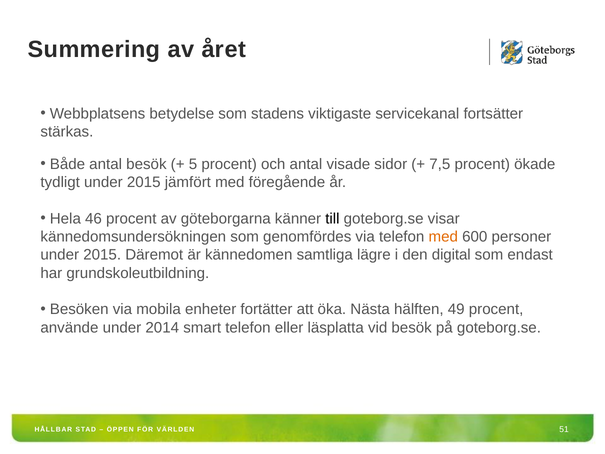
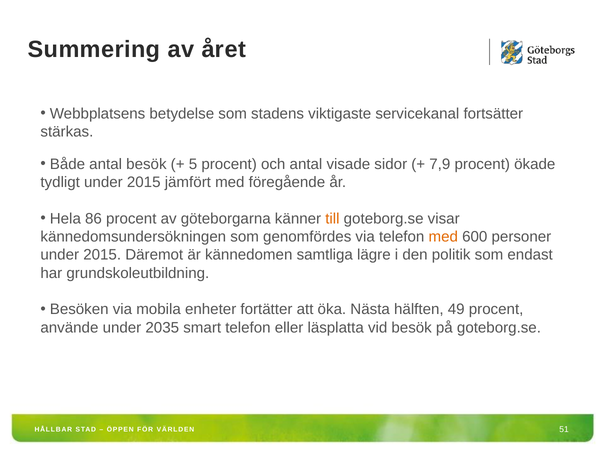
7,5: 7,5 -> 7,9
46: 46 -> 86
till colour: black -> orange
digital: digital -> politik
2014: 2014 -> 2035
